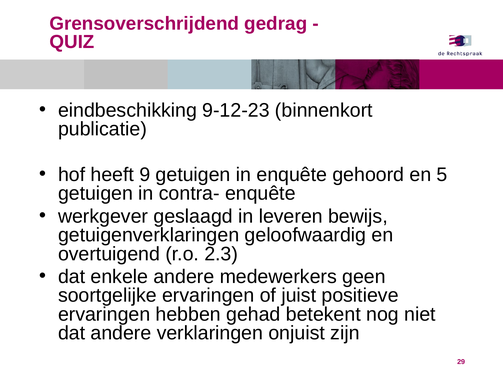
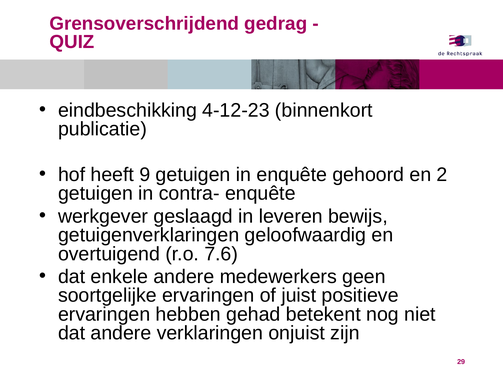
9-12-23: 9-12-23 -> 4-12-23
5: 5 -> 2
2.3: 2.3 -> 7.6
